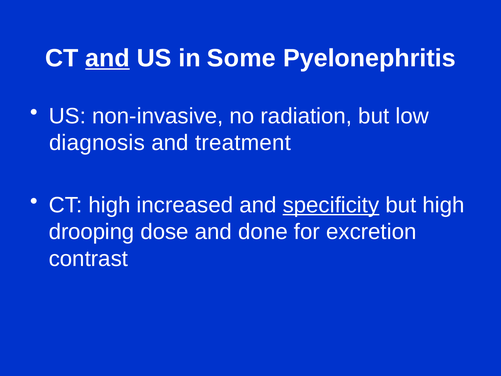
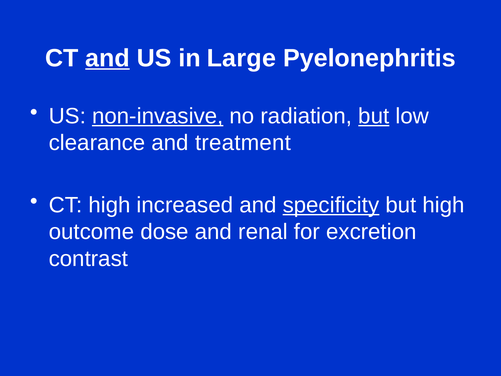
Some: Some -> Large
non-invasive underline: none -> present
but at (374, 116) underline: none -> present
diagnosis: diagnosis -> clearance
drooping: drooping -> outcome
done: done -> renal
